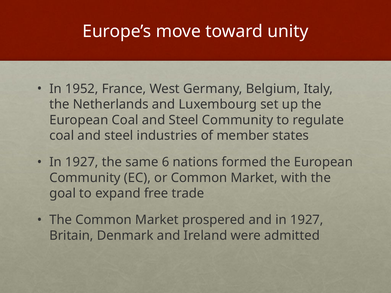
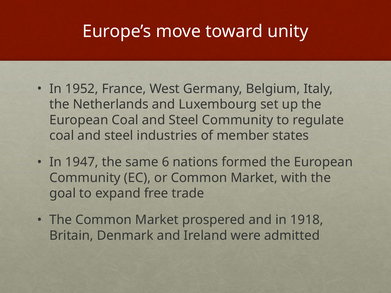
1927 at (82, 162): 1927 -> 1947
and in 1927: 1927 -> 1918
